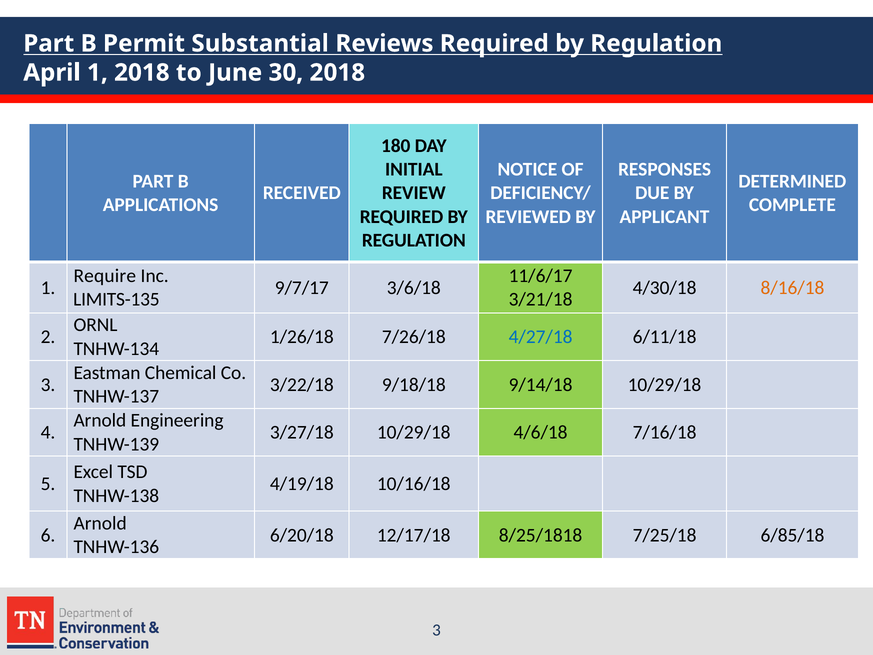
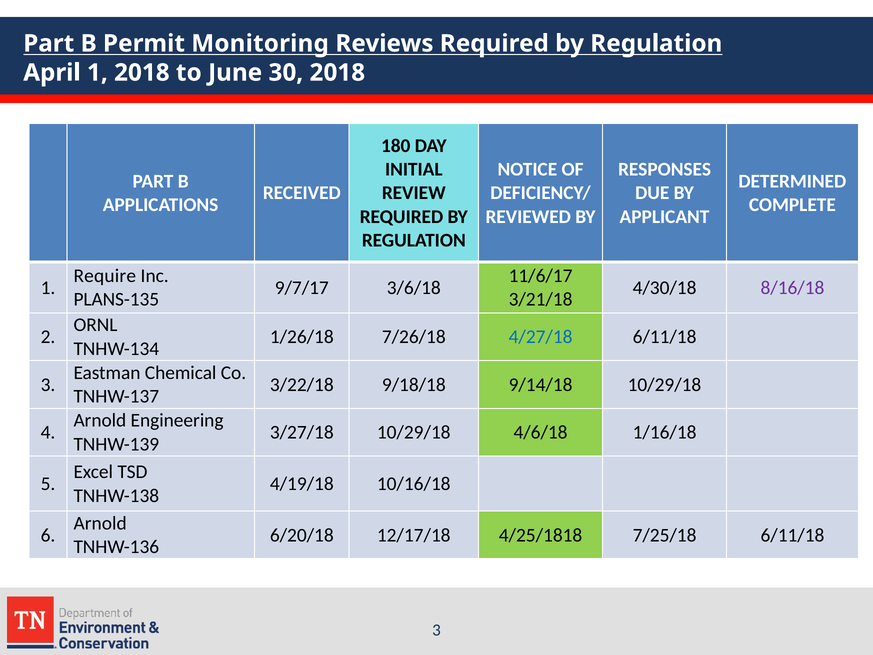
Substantial: Substantial -> Monitoring
8/16/18 colour: orange -> purple
LIMITS-135: LIMITS-135 -> PLANS-135
7/16/18: 7/16/18 -> 1/16/18
8/25/1818: 8/25/1818 -> 4/25/1818
7/25/18 6/85/18: 6/85/18 -> 6/11/18
